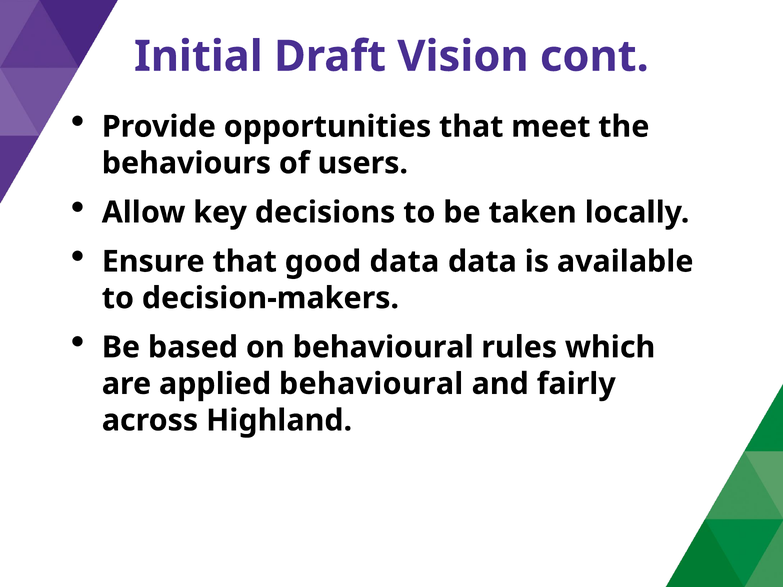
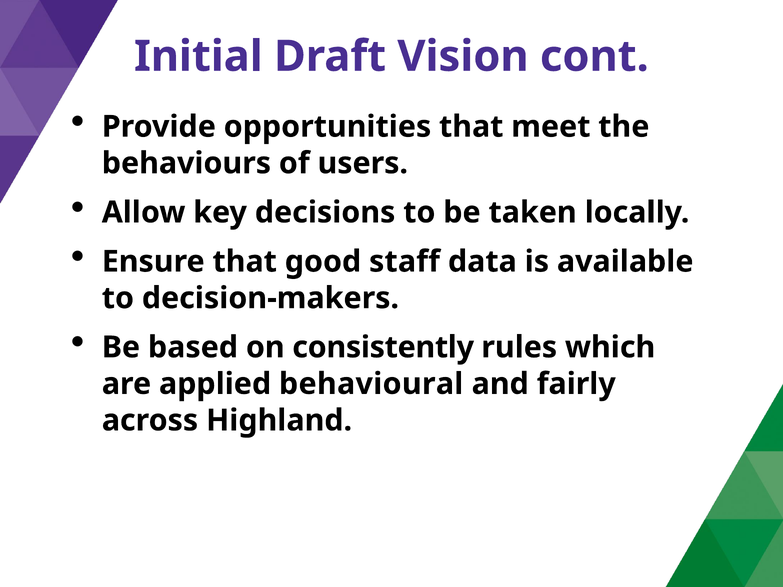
good data: data -> staff
on behavioural: behavioural -> consistently
